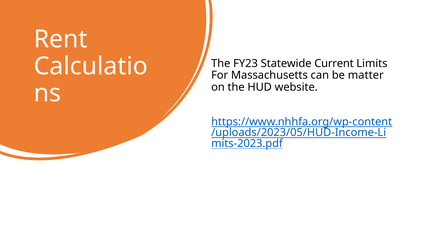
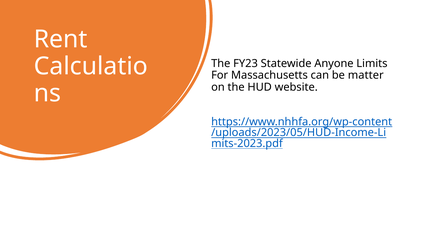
Current: Current -> Anyone
